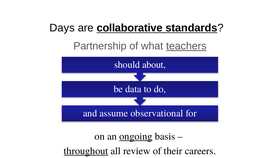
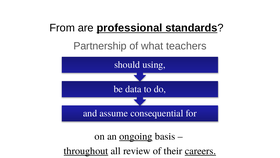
Days: Days -> From
collaborative: collaborative -> professional
teachers underline: present -> none
about: about -> using
observational: observational -> consequential
careers underline: none -> present
